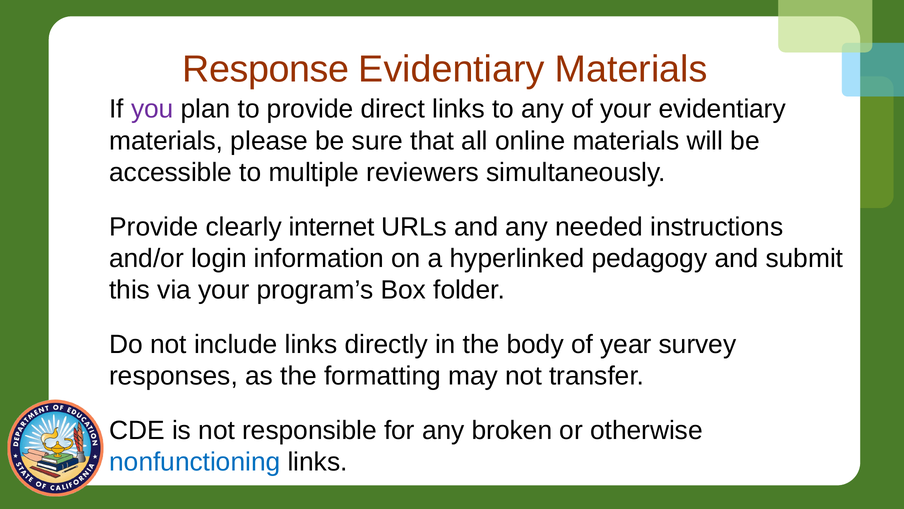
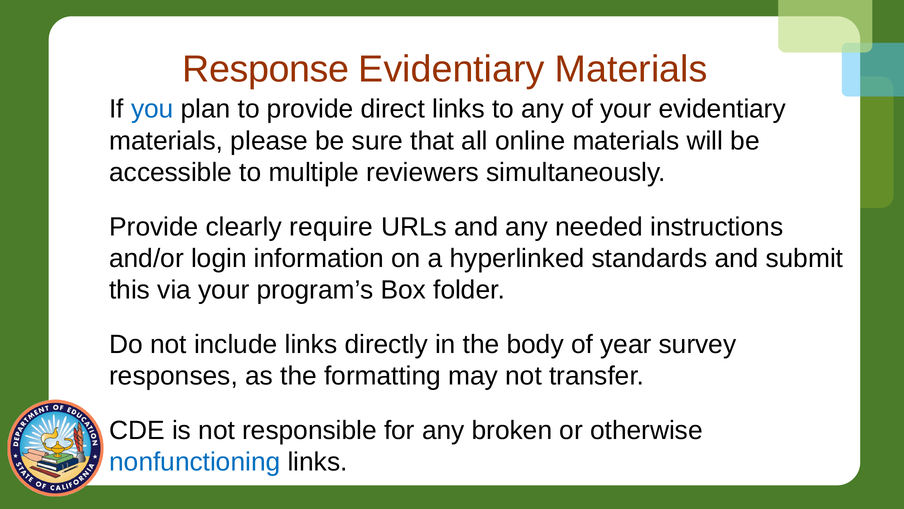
you colour: purple -> blue
internet: internet -> require
pedagogy: pedagogy -> standards
